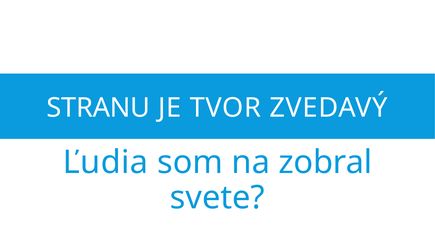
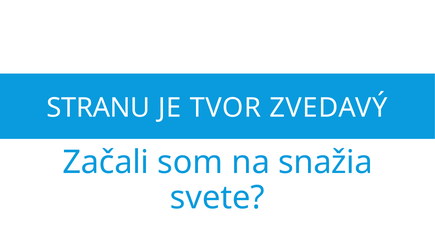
Ľudia: Ľudia -> Začali
zobral: zobral -> snažia
